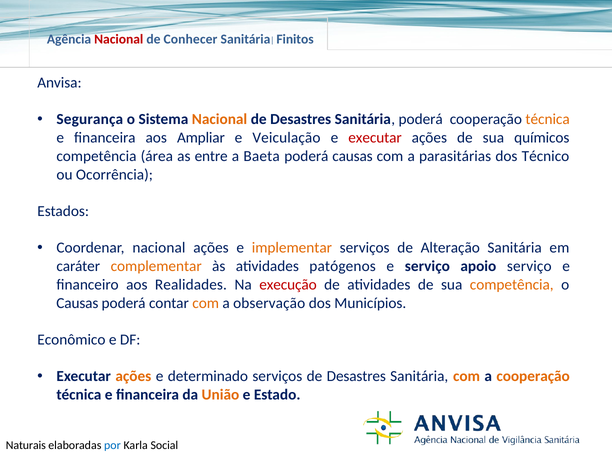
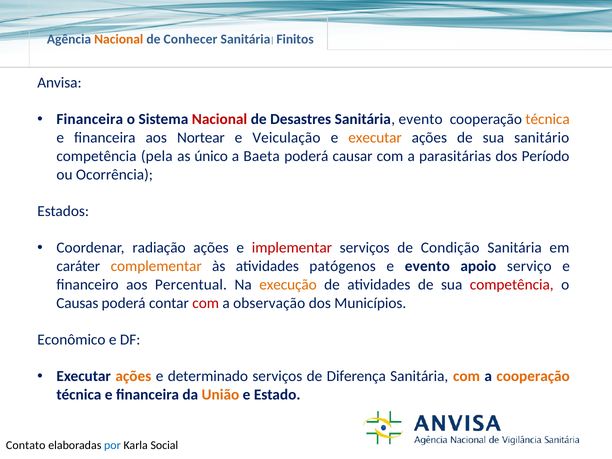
Nacional at (119, 39) colour: red -> orange
Segurança at (90, 119): Segurança -> Financeira
Nacional at (220, 119) colour: orange -> red
Sanitária poderá: poderá -> evento
Ampliar: Ampliar -> Nortear
executar at (375, 138) colour: red -> orange
químicos: químicos -> sanitário
área: área -> pela
entre: entre -> único
poderá causas: causas -> causar
Técnico: Técnico -> Período
Coordenar nacional: nacional -> radiação
implementar colour: orange -> red
Alteração: Alteração -> Condição
e serviço: serviço -> evento
Realidades: Realidades -> Percentual
execução colour: red -> orange
competência at (512, 285) colour: orange -> red
com at (206, 303) colour: orange -> red
serviços de Desastres: Desastres -> Diferença
Naturais: Naturais -> Contato
